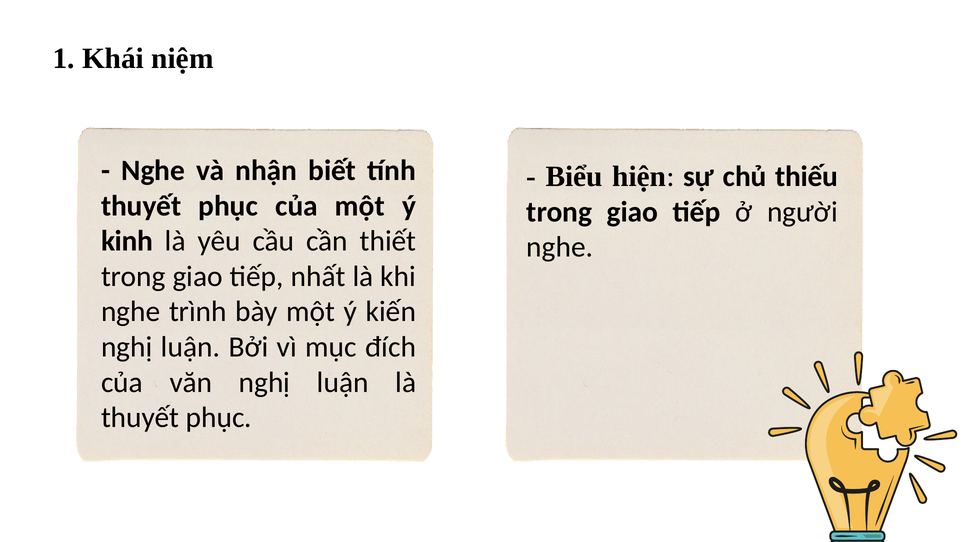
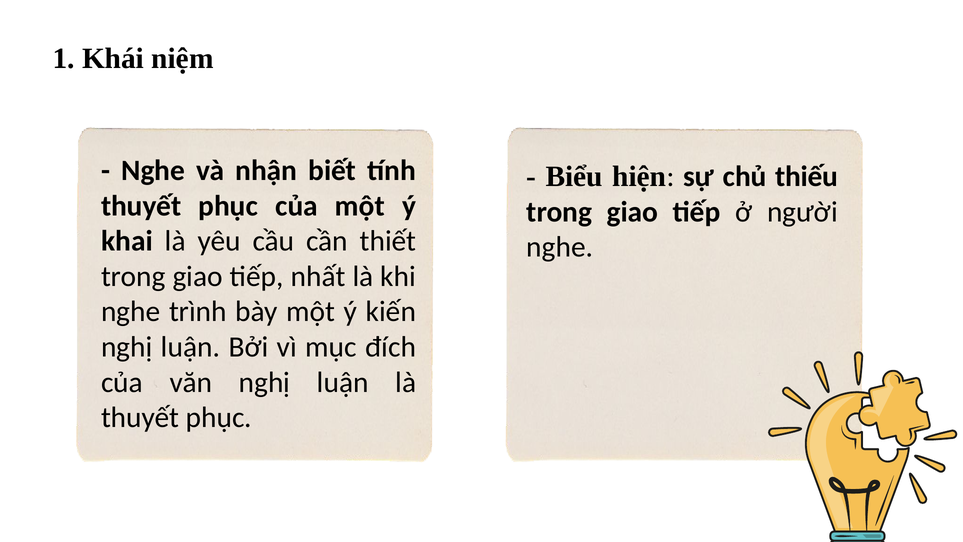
kinh: kinh -> khai
